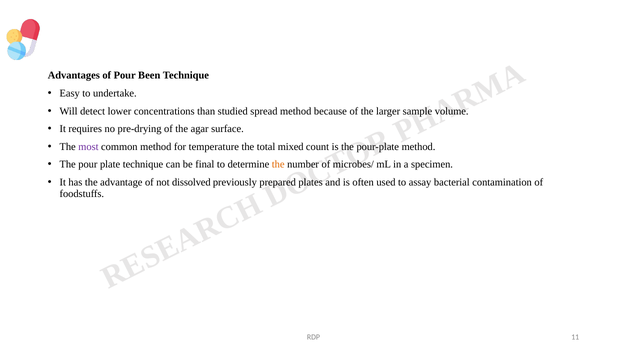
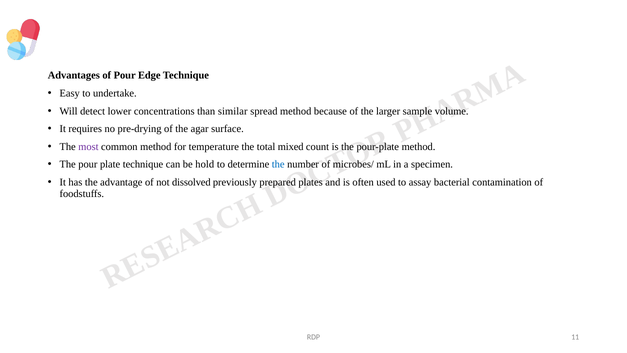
Been: Been -> Edge
studied: studied -> similar
final: final -> hold
the at (278, 164) colour: orange -> blue
